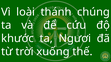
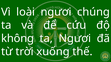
loài thánh: thánh -> ngươi
khước: khước -> không
